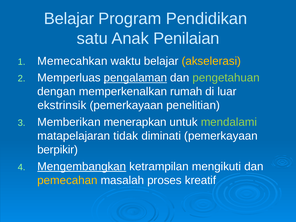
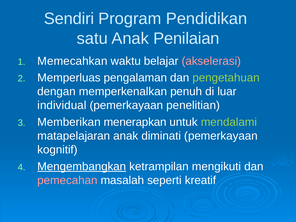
Belajar at (69, 19): Belajar -> Sendiri
akselerasi colour: yellow -> pink
pengalaman underline: present -> none
rumah: rumah -> penuh
ekstrinsik: ekstrinsik -> individual
matapelajaran tidak: tidak -> anak
berpikir: berpikir -> kognitif
pemecahan colour: yellow -> pink
proses: proses -> seperti
